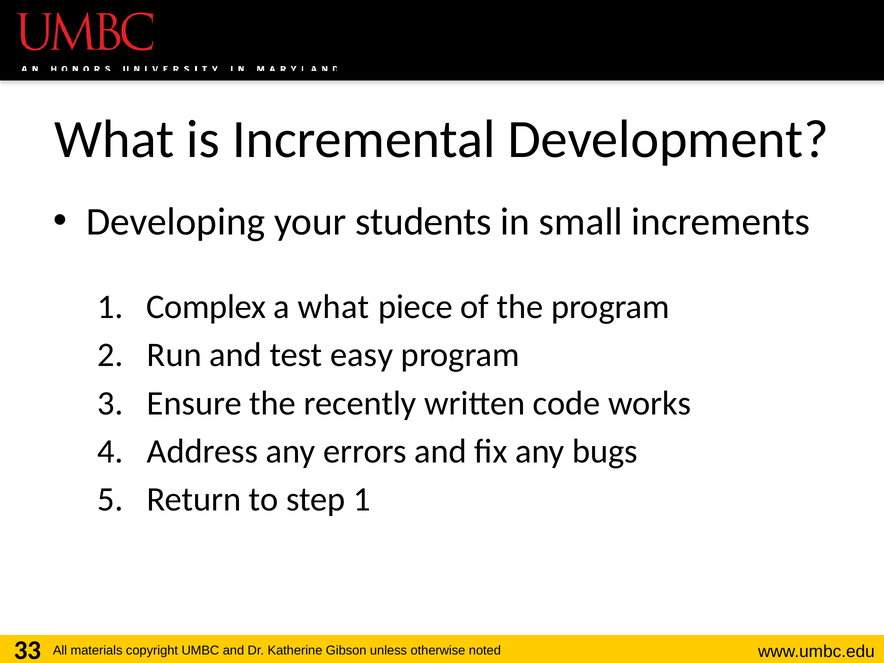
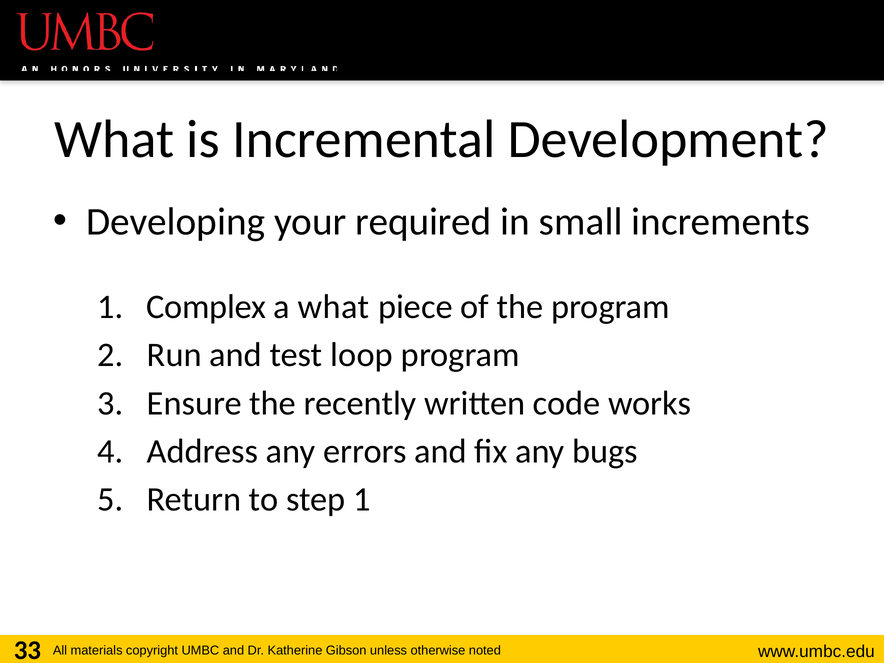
students: students -> required
easy: easy -> loop
